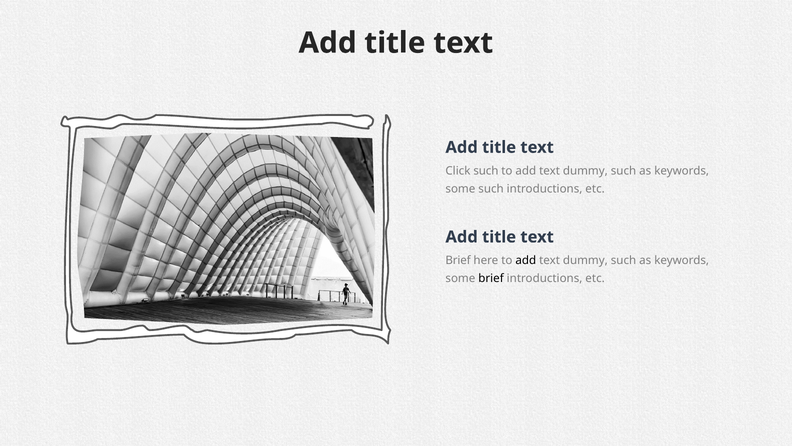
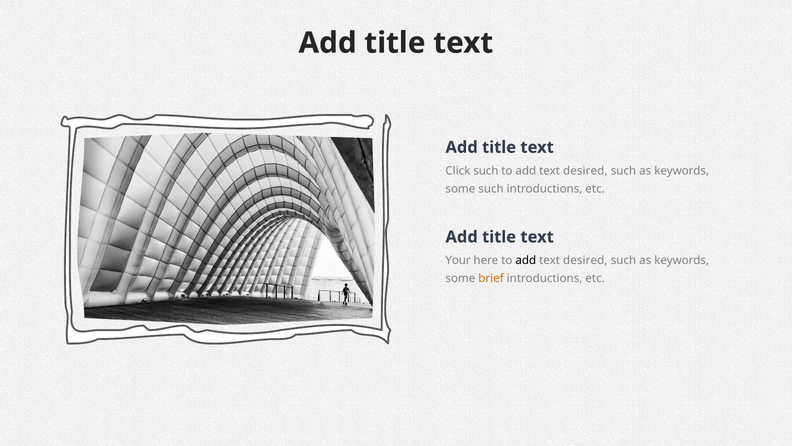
dummy at (585, 171): dummy -> desired
Brief at (458, 260): Brief -> Your
dummy at (585, 260): dummy -> desired
brief at (491, 278) colour: black -> orange
